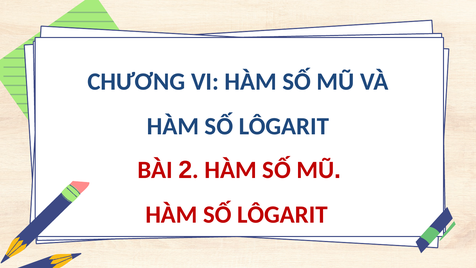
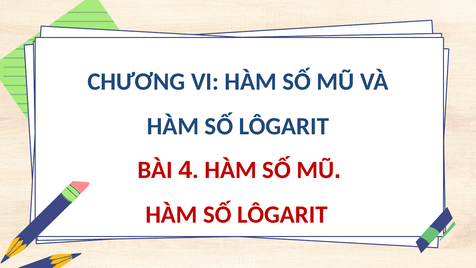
2: 2 -> 4
